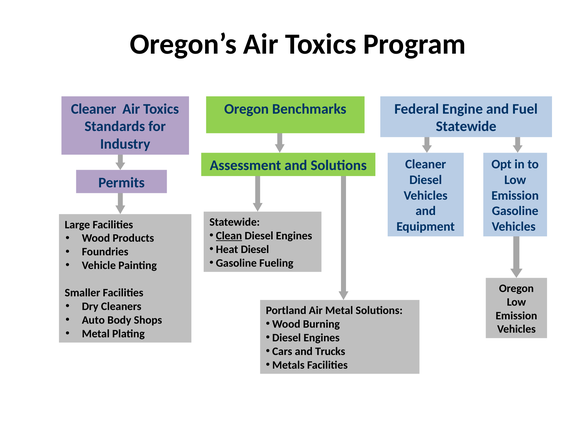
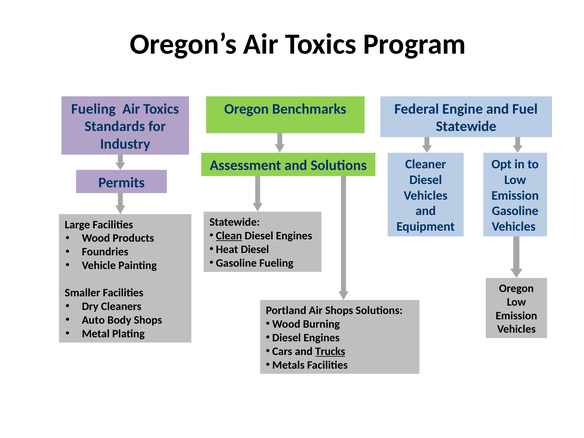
Cleaner at (94, 109): Cleaner -> Fueling
Air Metal: Metal -> Shops
Trucks underline: none -> present
